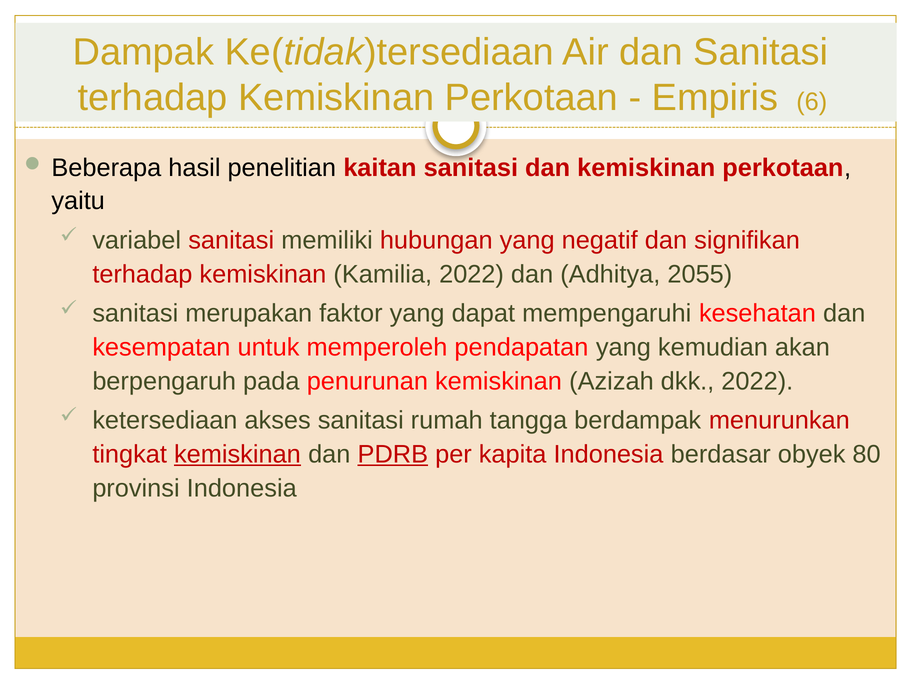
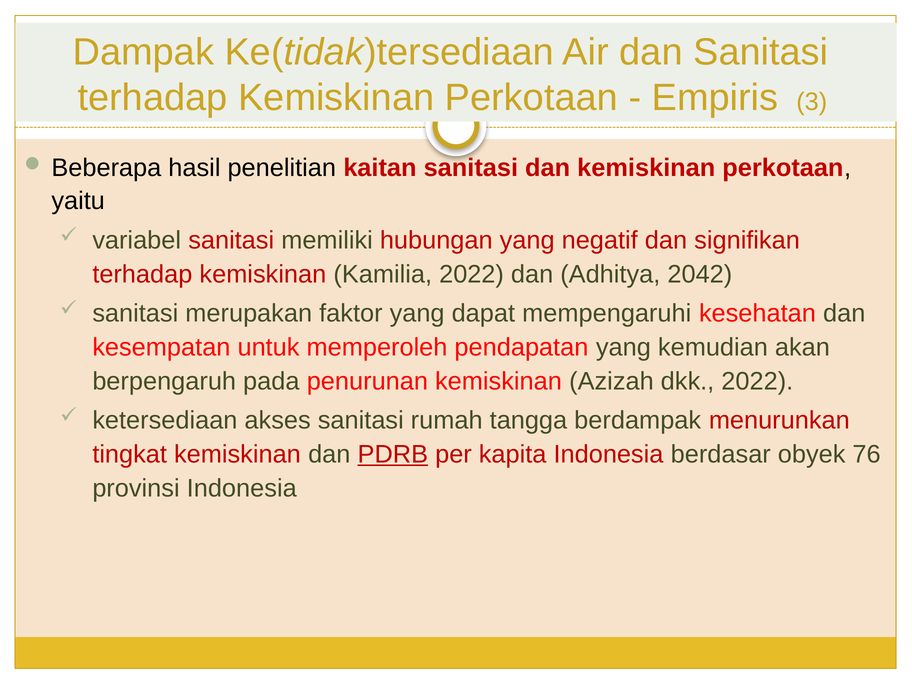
6: 6 -> 3
2055: 2055 -> 2042
kemiskinan at (237, 455) underline: present -> none
80: 80 -> 76
